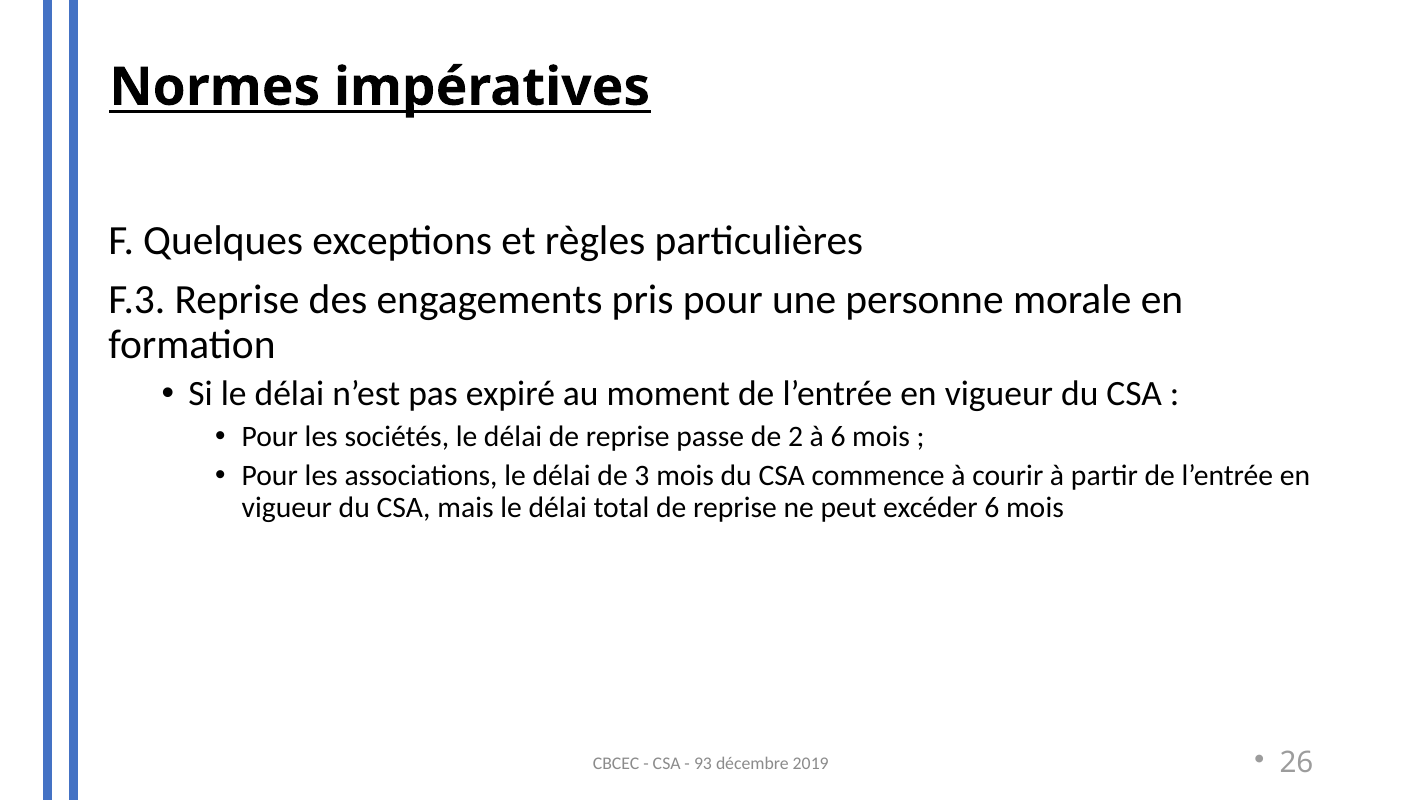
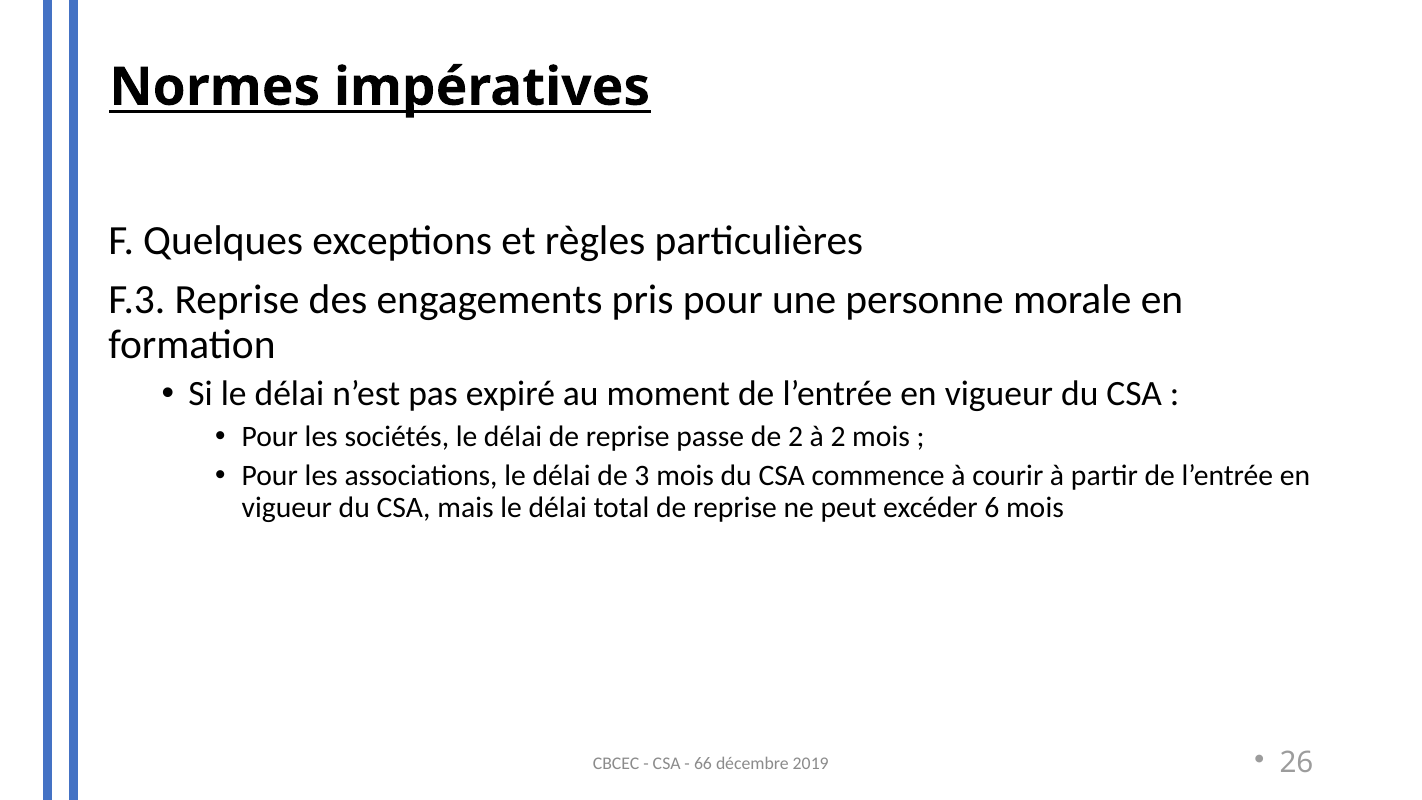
à 6: 6 -> 2
93: 93 -> 66
